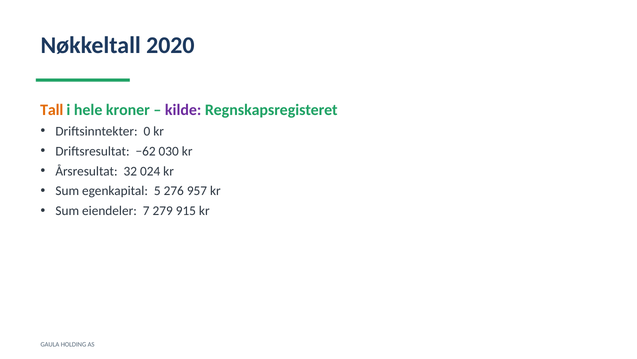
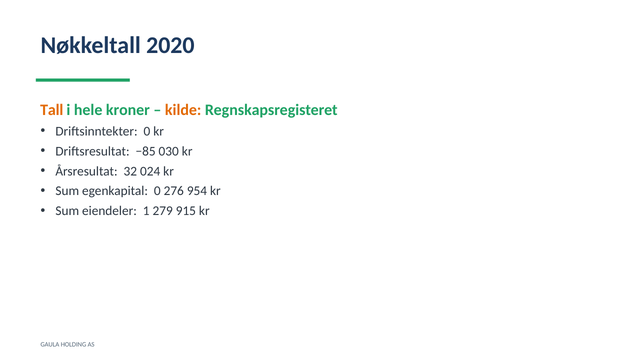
kilde colour: purple -> orange
−62: −62 -> −85
egenkapital 5: 5 -> 0
957: 957 -> 954
7: 7 -> 1
